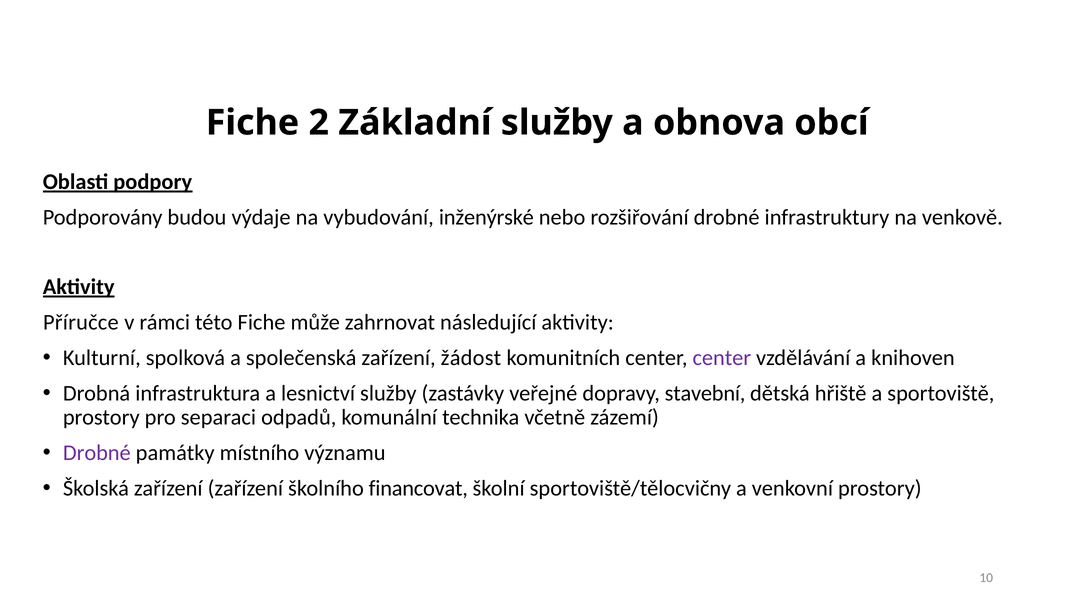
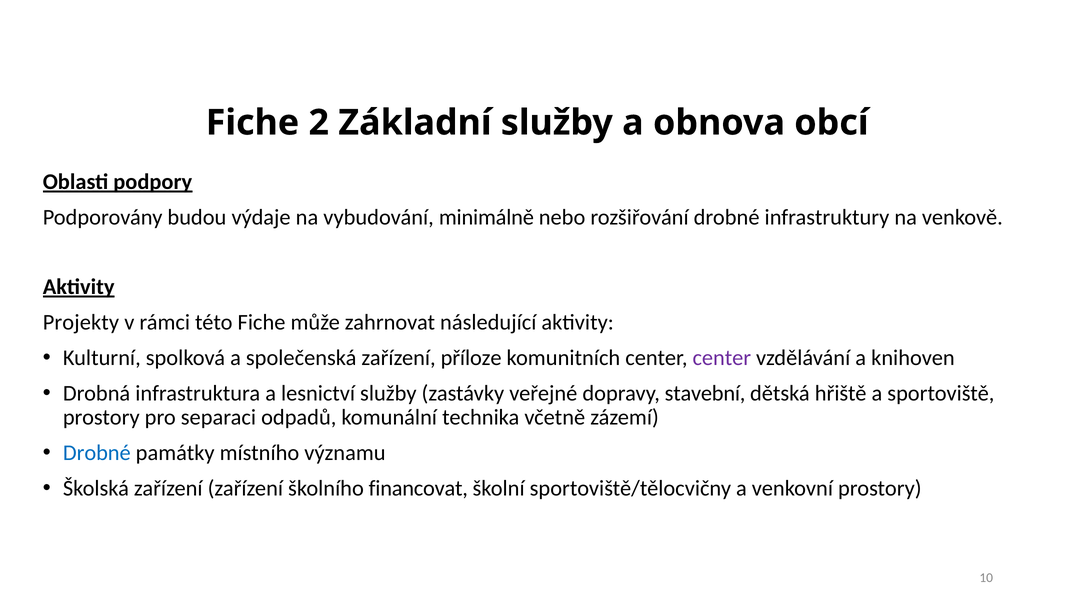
inženýrské: inženýrské -> minimálně
Příručce: Příručce -> Projekty
žádost: žádost -> příloze
Drobné at (97, 453) colour: purple -> blue
